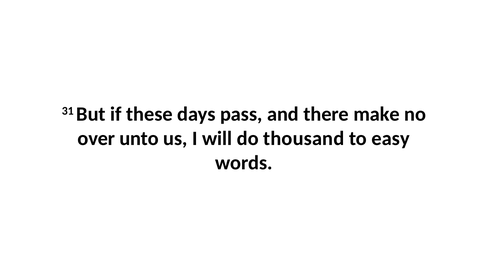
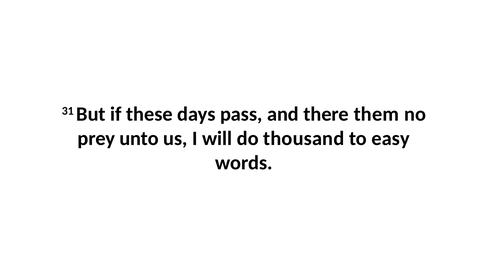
make: make -> them
over: over -> prey
